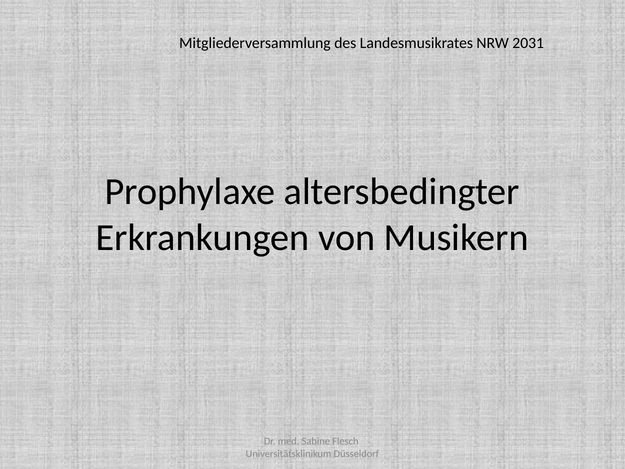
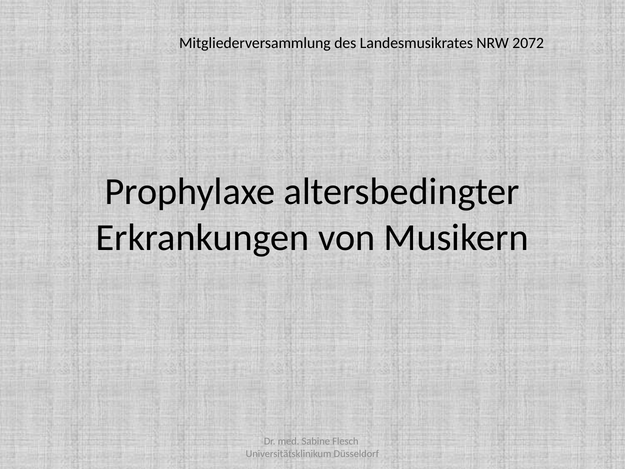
2031: 2031 -> 2072
